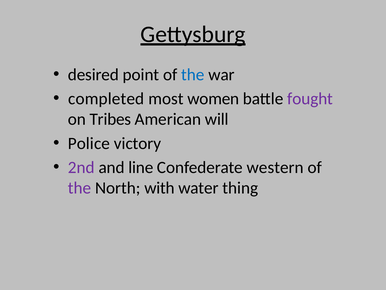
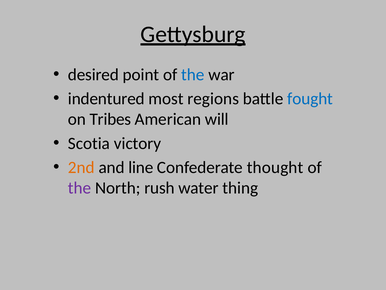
completed: completed -> indentured
women: women -> regions
fought colour: purple -> blue
Police: Police -> Scotia
2nd colour: purple -> orange
western: western -> thought
with: with -> rush
